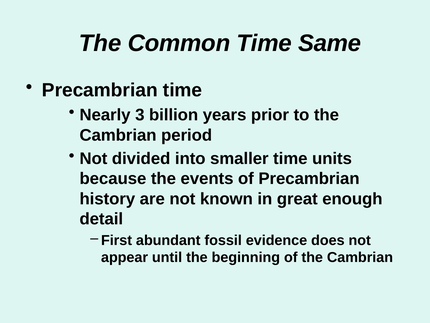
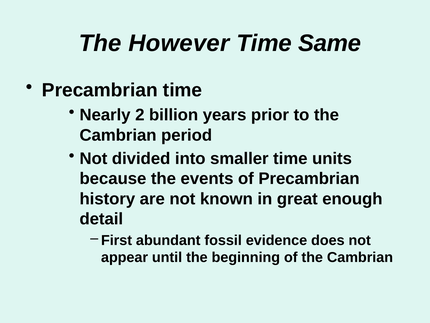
Common: Common -> However
3: 3 -> 2
